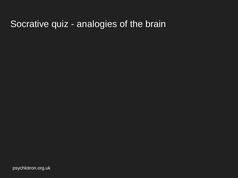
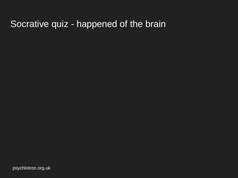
analogies: analogies -> happened
